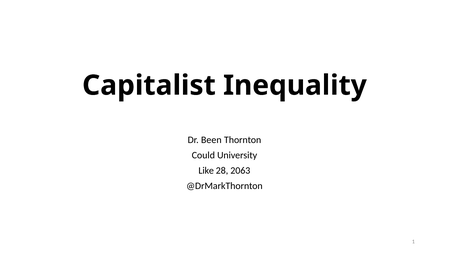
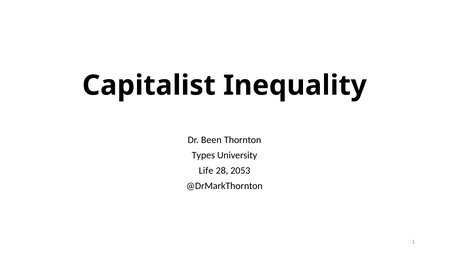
Could: Could -> Types
Like: Like -> Life
2063: 2063 -> 2053
